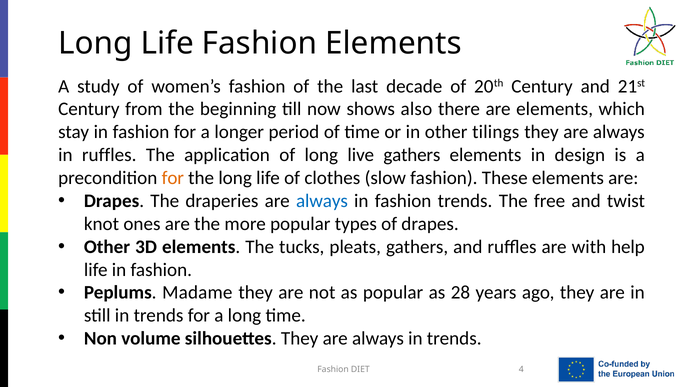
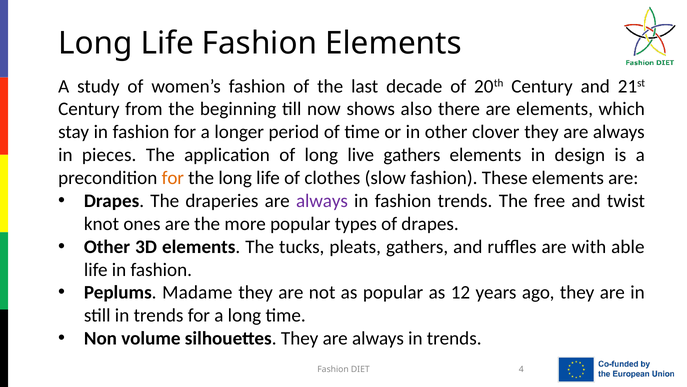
tilings: tilings -> clover
in ruffles: ruffles -> pieces
always at (322, 201) colour: blue -> purple
help: help -> able
28: 28 -> 12
